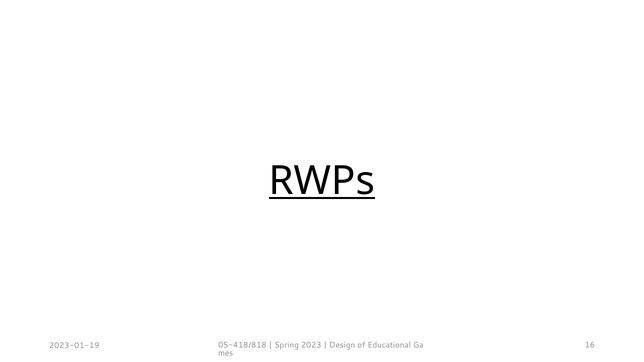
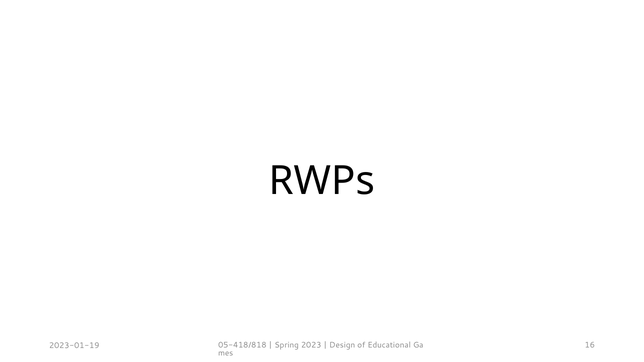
RWPs underline: present -> none
